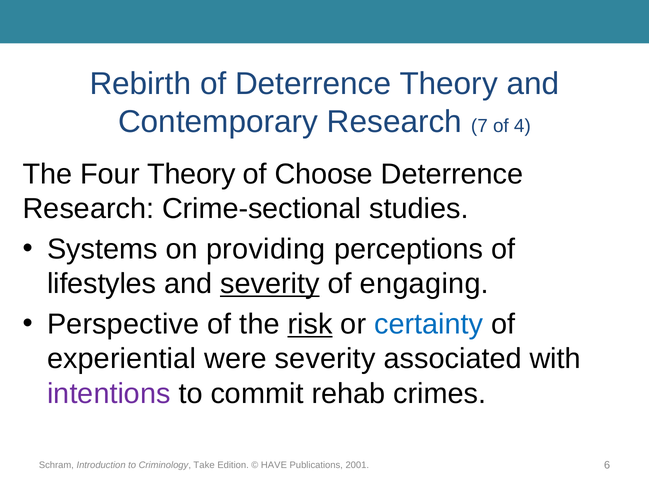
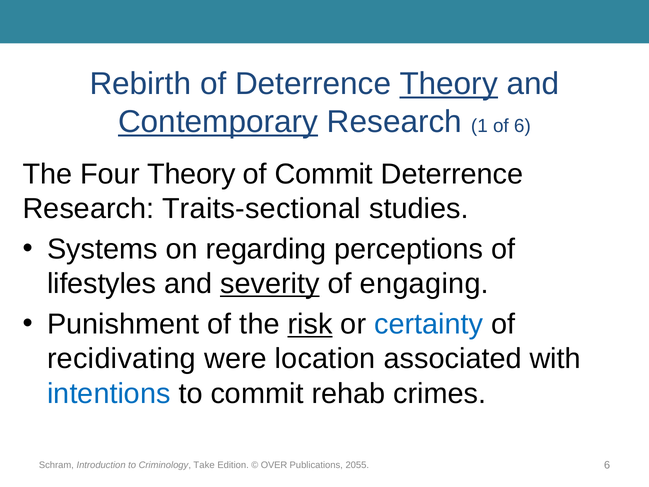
Theory at (449, 84) underline: none -> present
Contemporary underline: none -> present
7: 7 -> 1
of 4: 4 -> 6
of Choose: Choose -> Commit
Crime-sectional: Crime-sectional -> Traits-sectional
providing: providing -> regarding
Perspective: Perspective -> Punishment
experiential: experiential -> recidivating
were severity: severity -> location
intentions colour: purple -> blue
HAVE: HAVE -> OVER
2001: 2001 -> 2055
